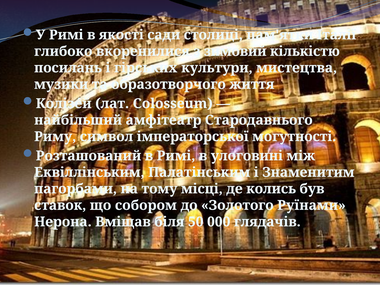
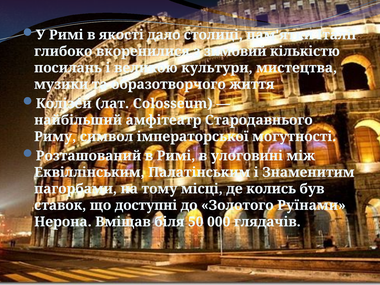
сади: сади -> дало
гірських: гірських -> великою
собором: собором -> доступні
